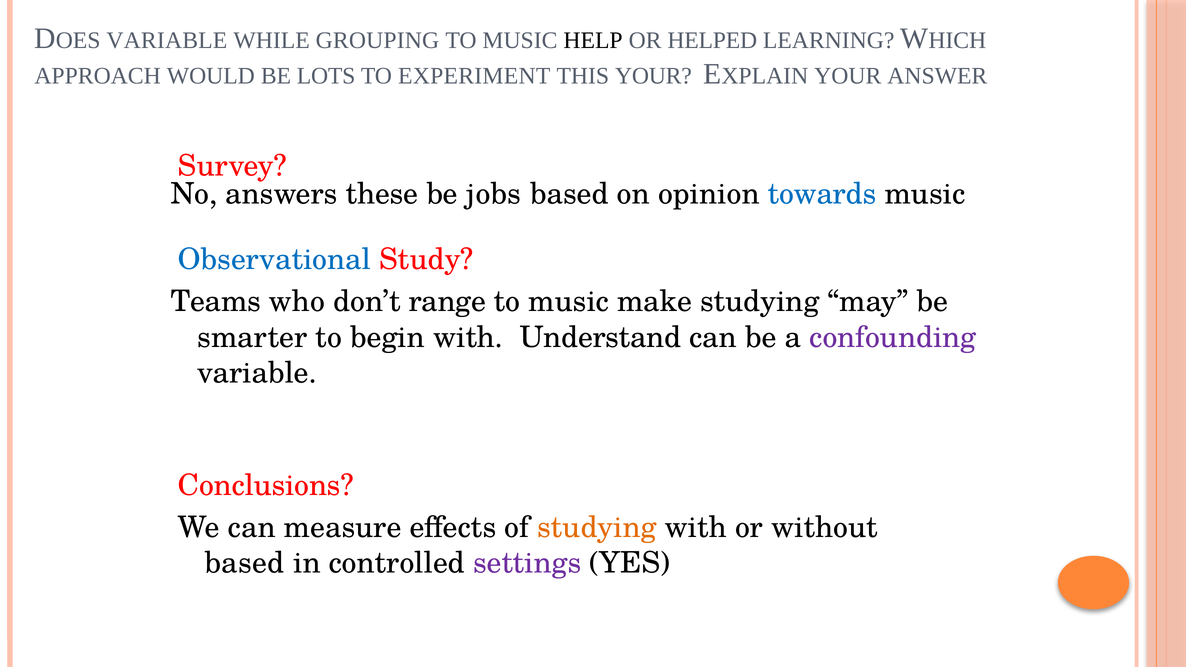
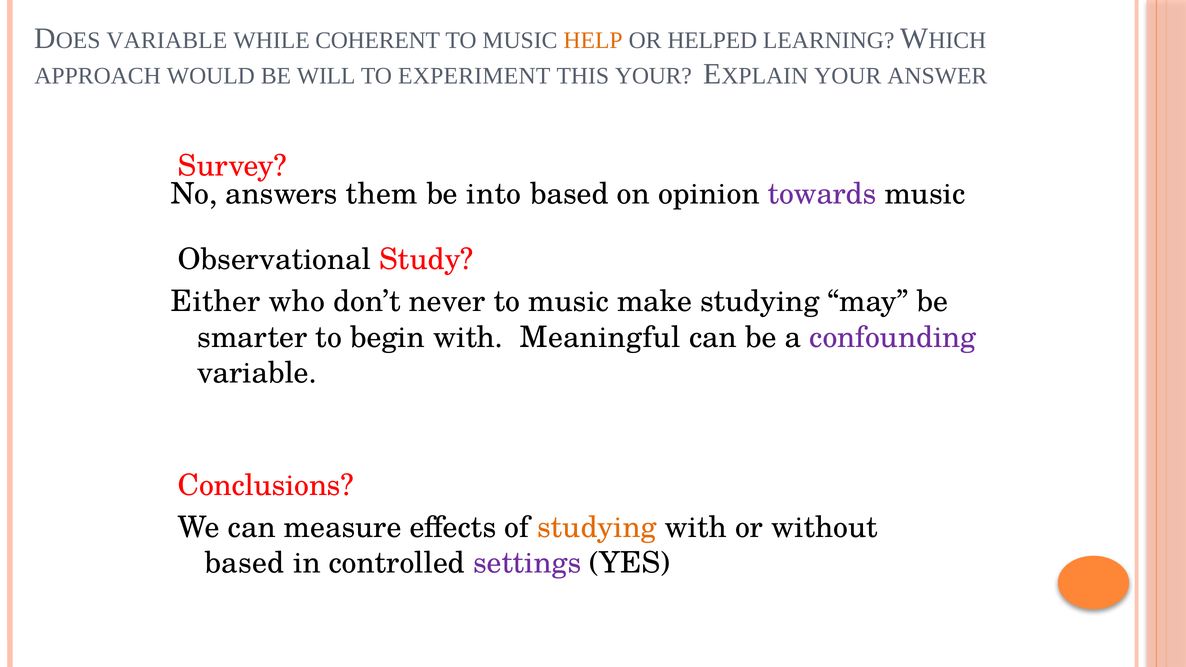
GROUPING: GROUPING -> COHERENT
HELP colour: black -> orange
LOTS: LOTS -> WILL
these: these -> them
jobs: jobs -> into
towards colour: blue -> purple
Observational colour: blue -> black
Teams: Teams -> Either
range: range -> never
Understand: Understand -> Meaningful
